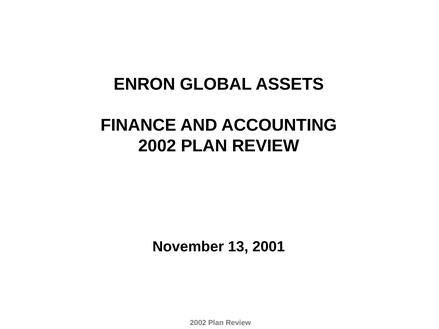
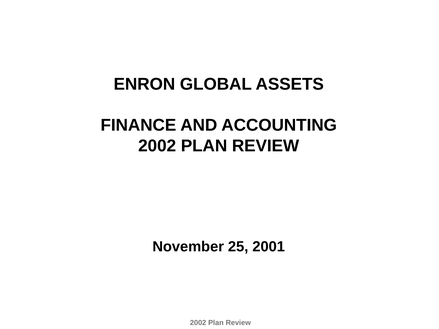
13: 13 -> 25
